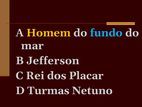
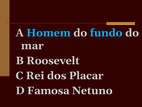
Homem colour: yellow -> light blue
Jefferson: Jefferson -> Roosevelt
Turmas: Turmas -> Famosa
